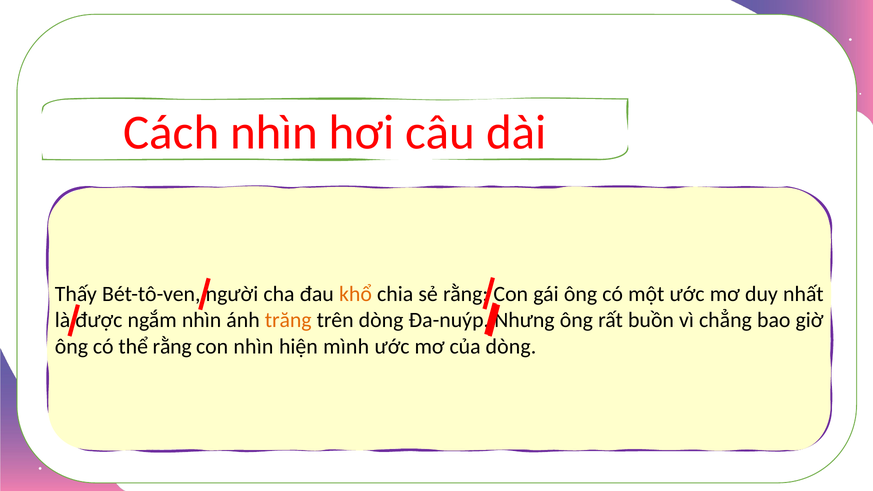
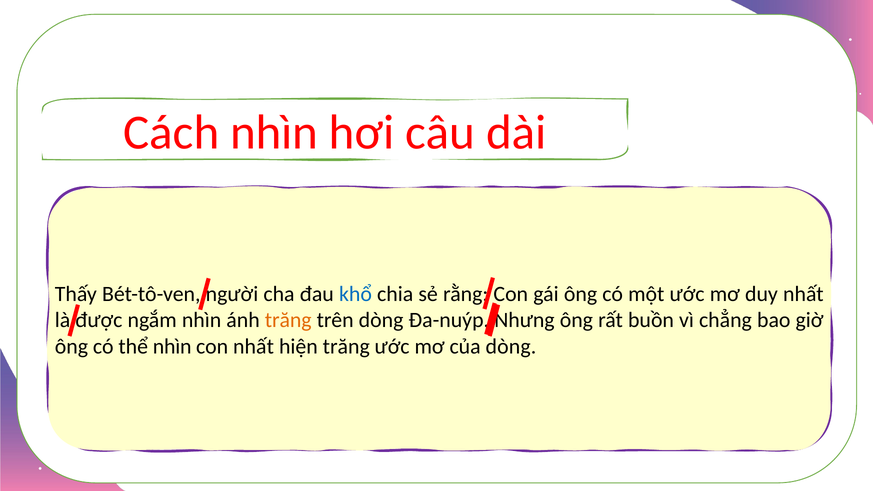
khổ colour: orange -> blue
thể rằng: rằng -> nhìn
con nhìn: nhìn -> nhất
hiện mình: mình -> trăng
